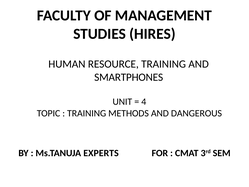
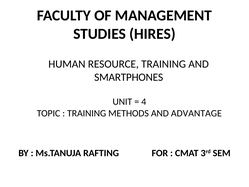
DANGEROUS: DANGEROUS -> ADVANTAGE
EXPERTS: EXPERTS -> RAFTING
